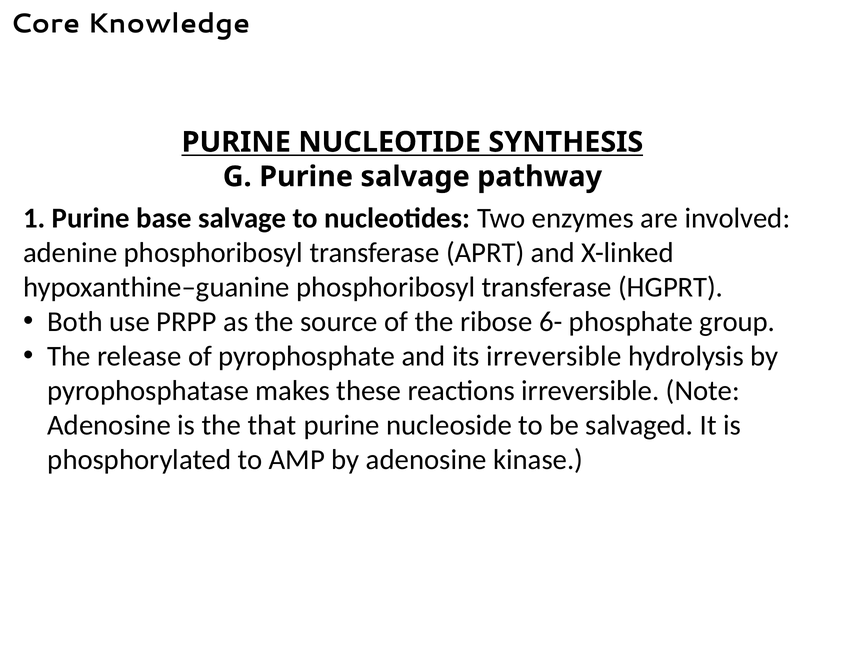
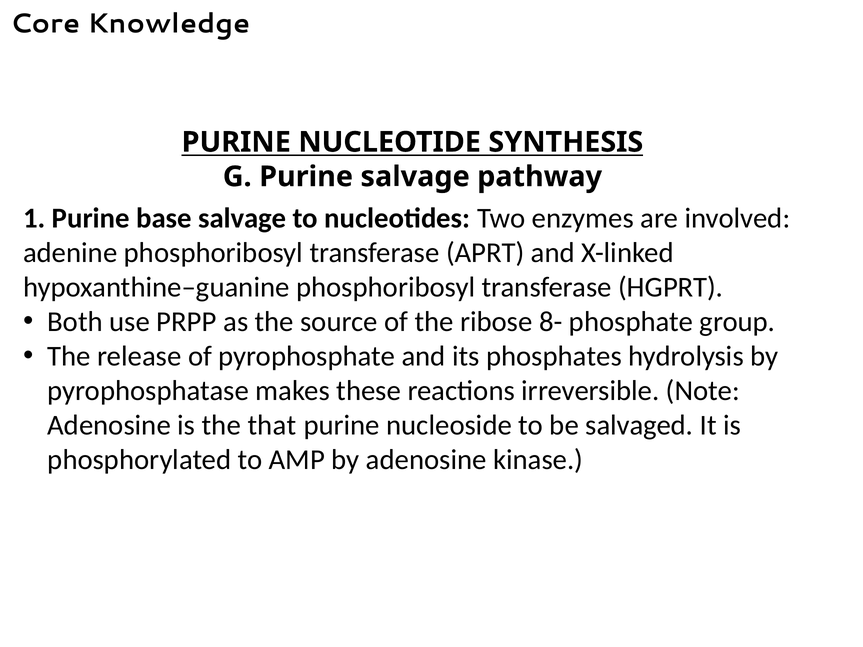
6-: 6- -> 8-
its irreversible: irreversible -> phosphates
